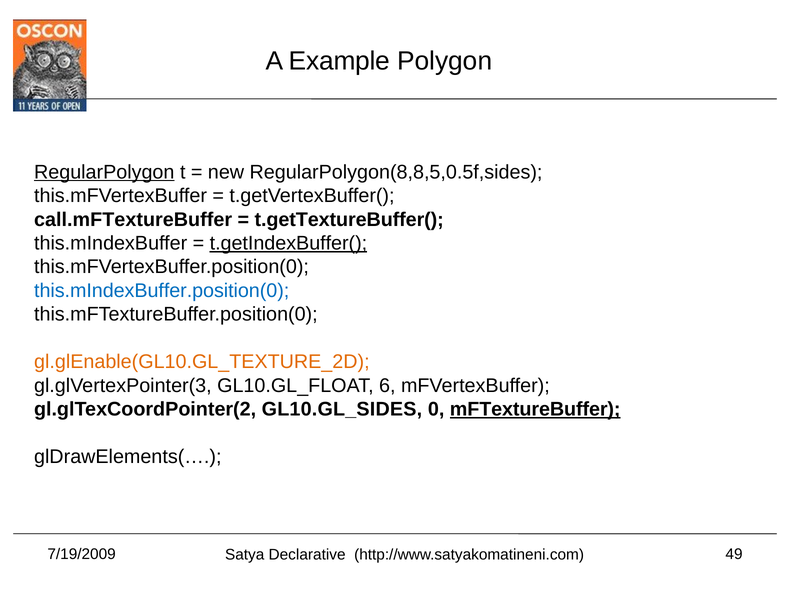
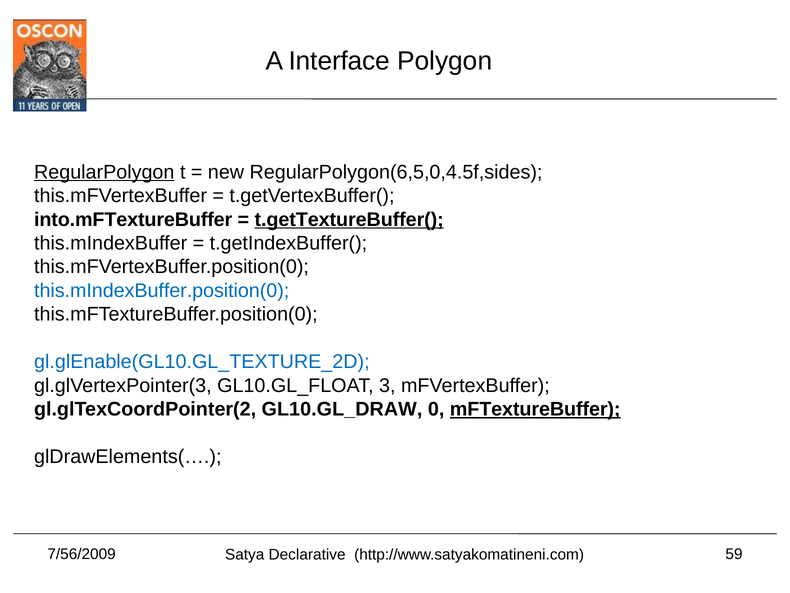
Example: Example -> Interface
RegularPolygon(8,8,5,0.5f,sides: RegularPolygon(8,8,5,0.5f,sides -> RegularPolygon(6,5,0,4.5f,sides
call.mFTextureBuffer: call.mFTextureBuffer -> into.mFTextureBuffer
t.getTextureBuffer( underline: none -> present
t.getIndexBuffer( underline: present -> none
gl.glEnable(GL10.GL_TEXTURE_2D colour: orange -> blue
6: 6 -> 3
GL10.GL_SIDES: GL10.GL_SIDES -> GL10.GL_DRAW
7/19/2009: 7/19/2009 -> 7/56/2009
49: 49 -> 59
